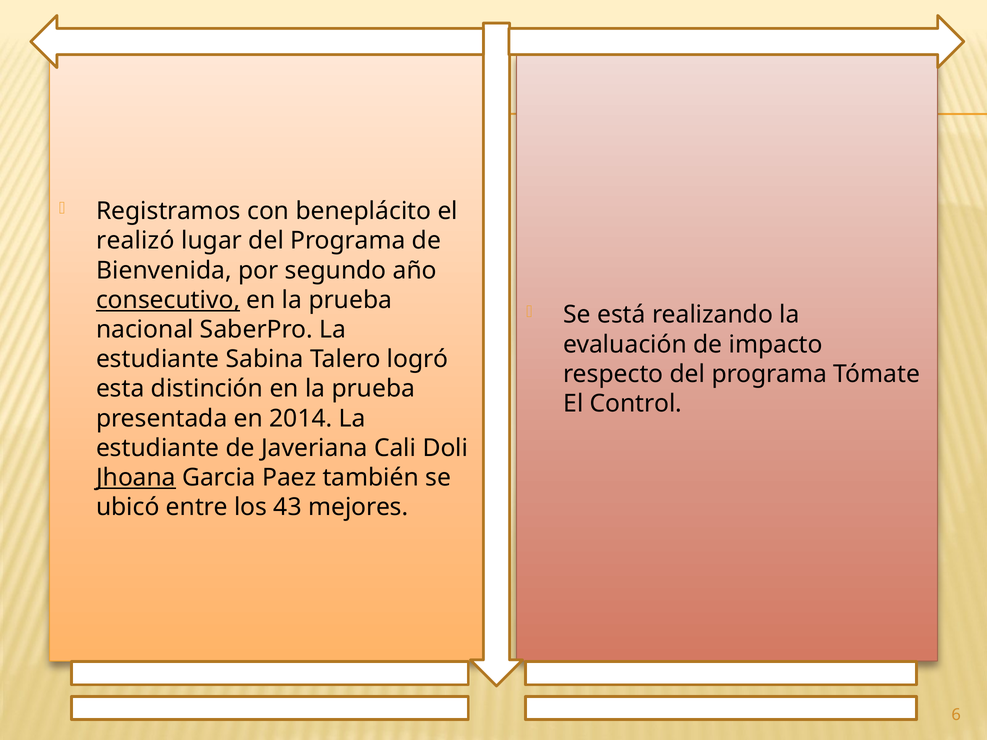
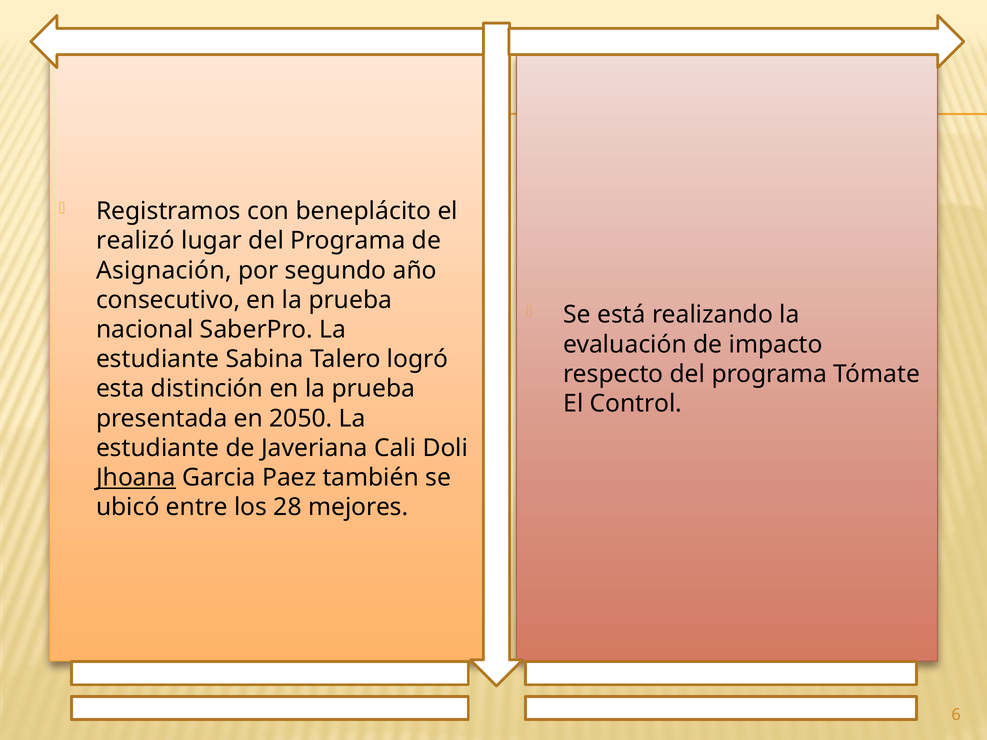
Bienvenida: Bienvenida -> Asignación
consecutivo underline: present -> none
2014: 2014 -> 2050
43: 43 -> 28
